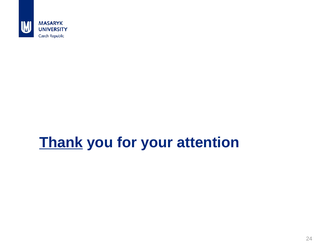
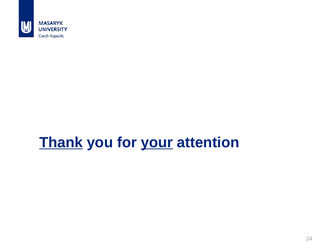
your underline: none -> present
